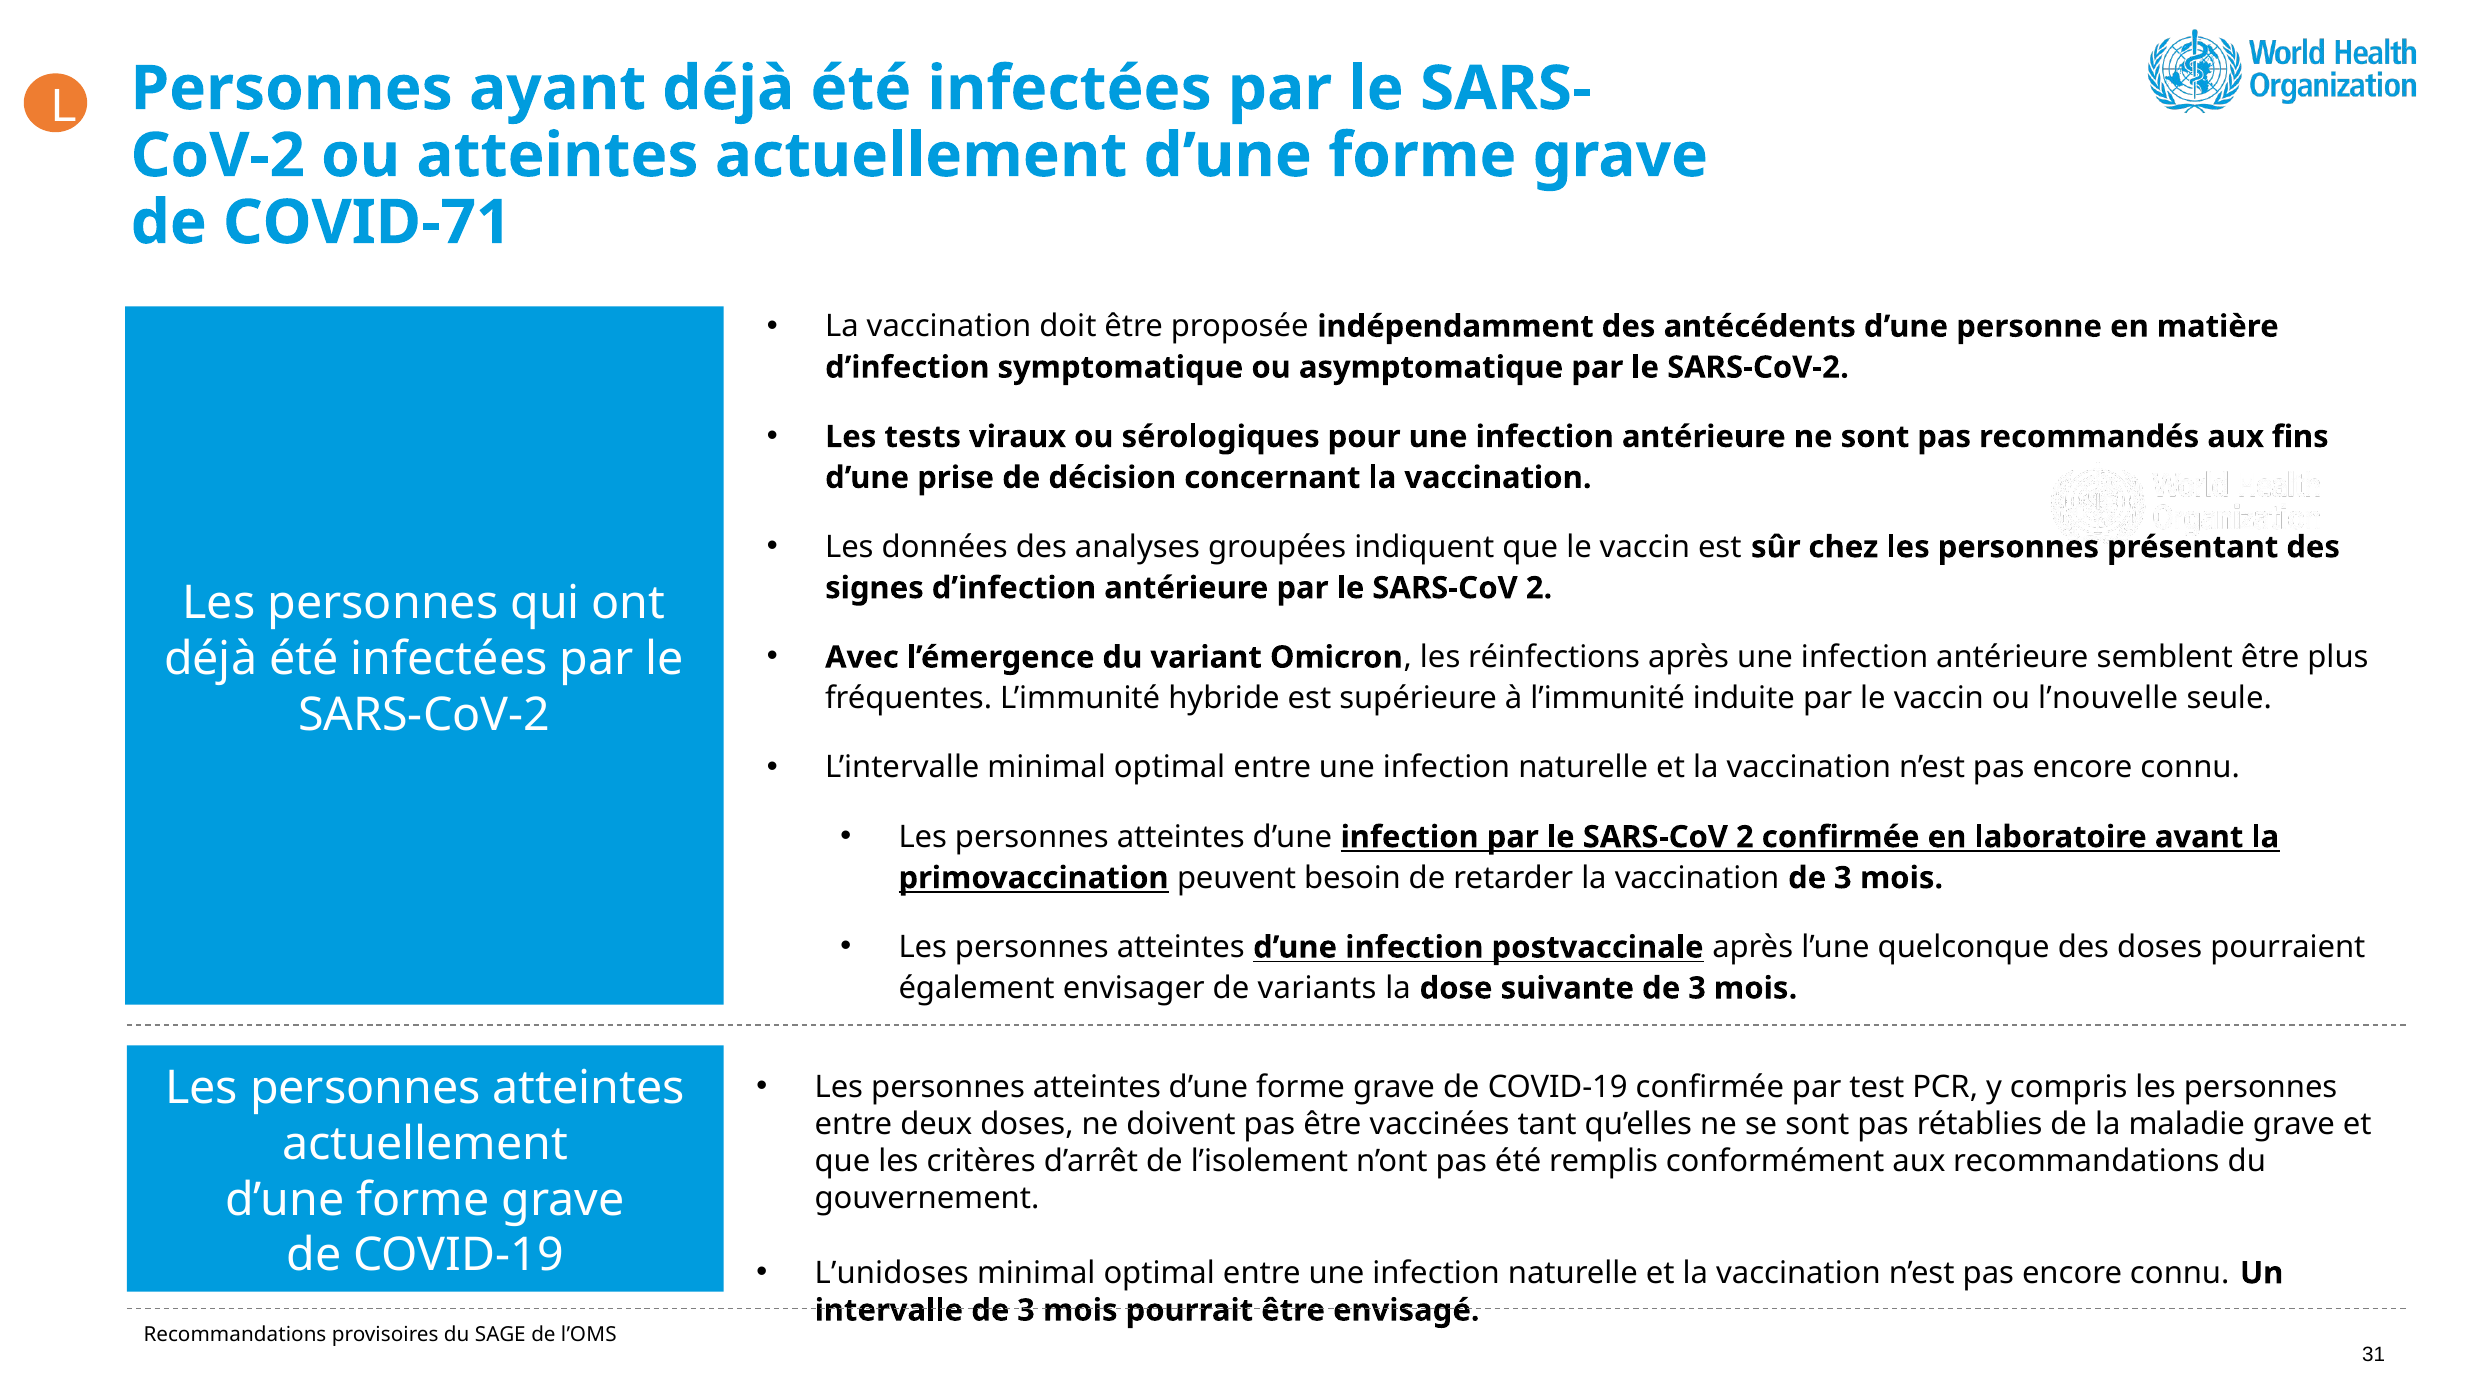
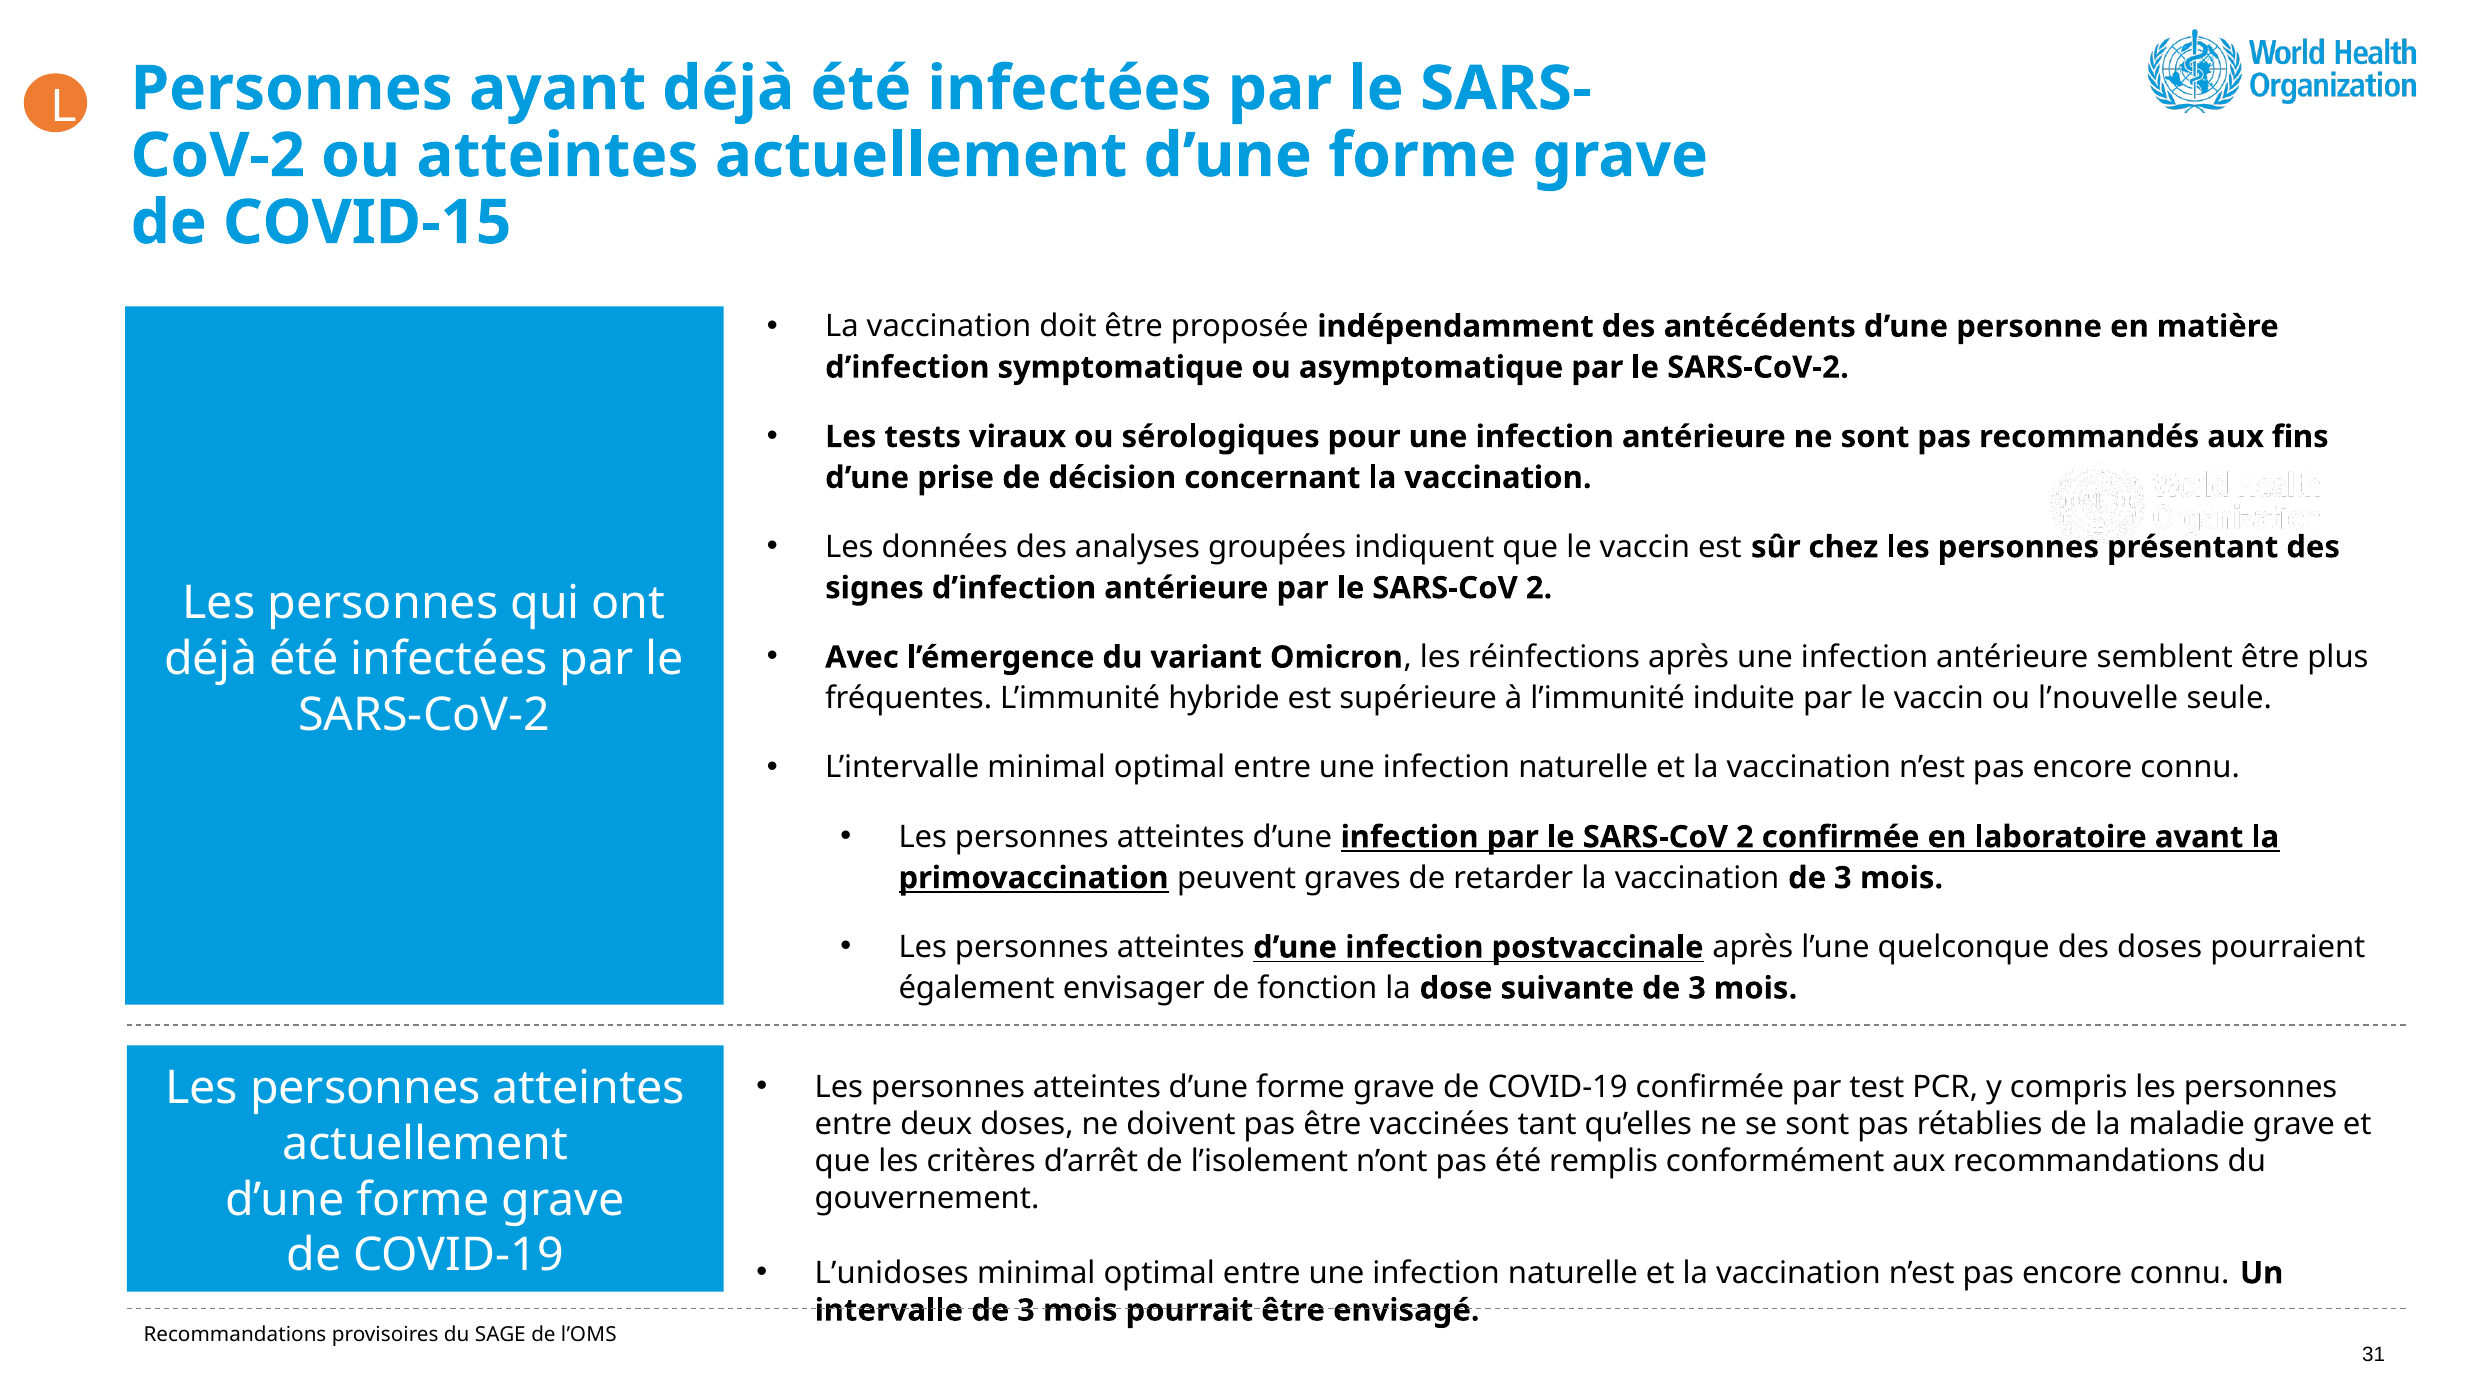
COVID-71: COVID-71 -> COVID-15
besoin: besoin -> graves
variants: variants -> fonction
